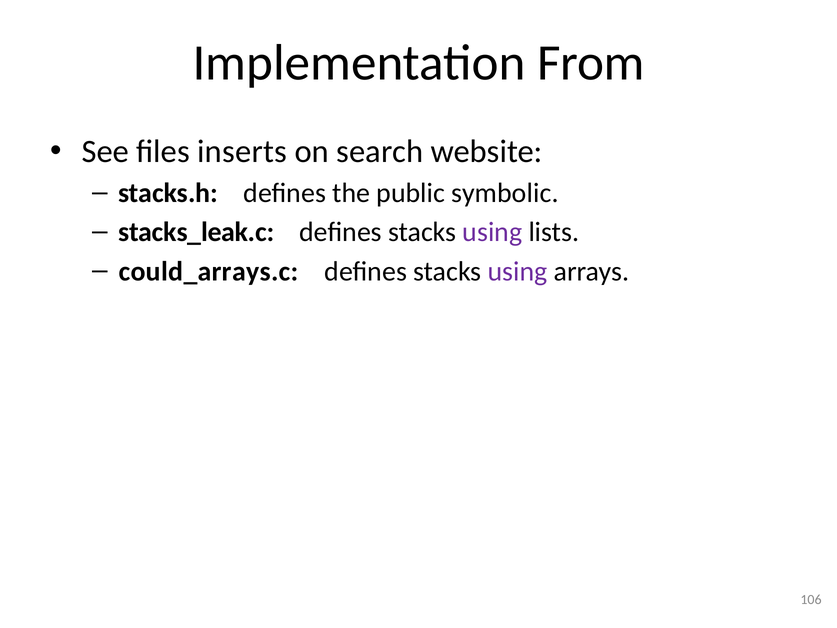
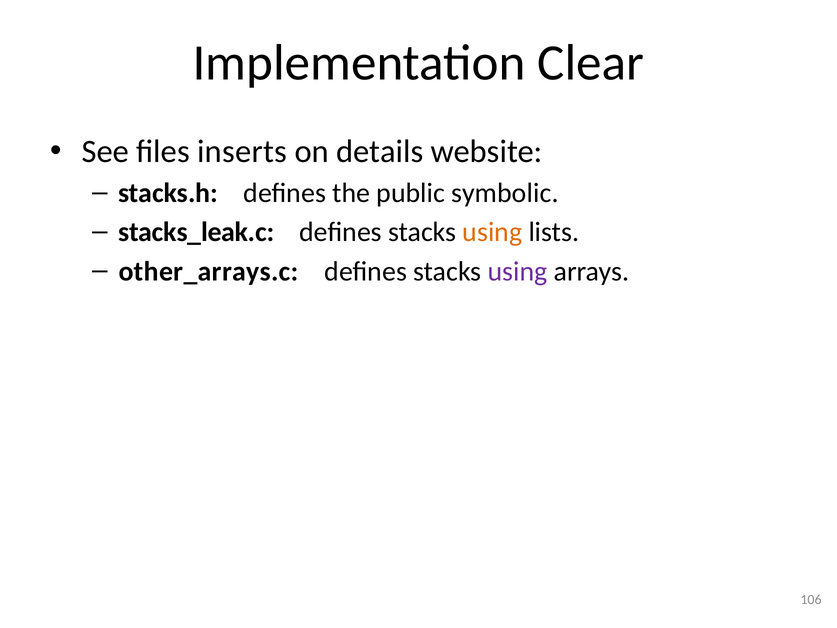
From: From -> Clear
search: search -> details
using at (492, 232) colour: purple -> orange
could_arrays.c: could_arrays.c -> other_arrays.c
